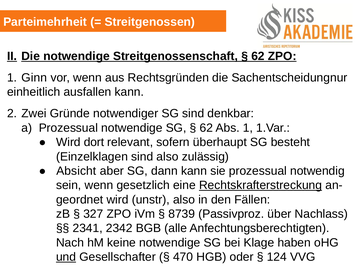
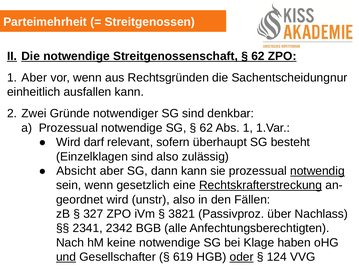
1 Ginn: Ginn -> Aber
dort: dort -> darf
notwendig underline: none -> present
8739: 8739 -> 3821
470: 470 -> 619
oder underline: none -> present
